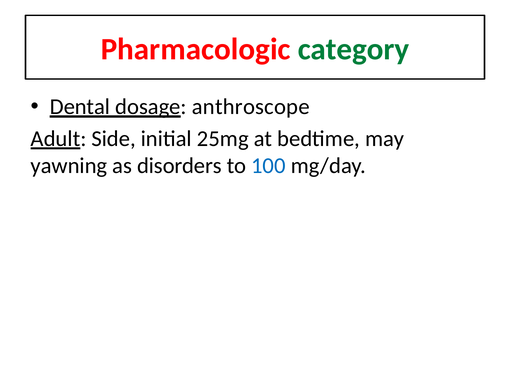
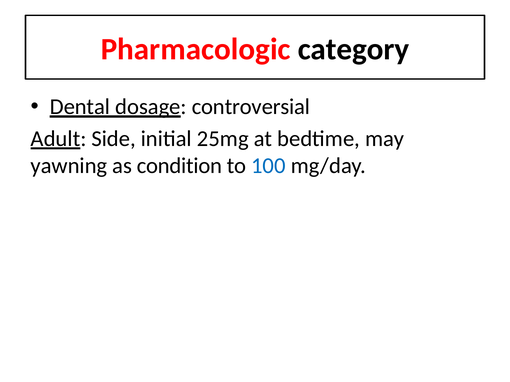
category colour: green -> black
anthroscope: anthroscope -> controversial
disorders: disorders -> condition
